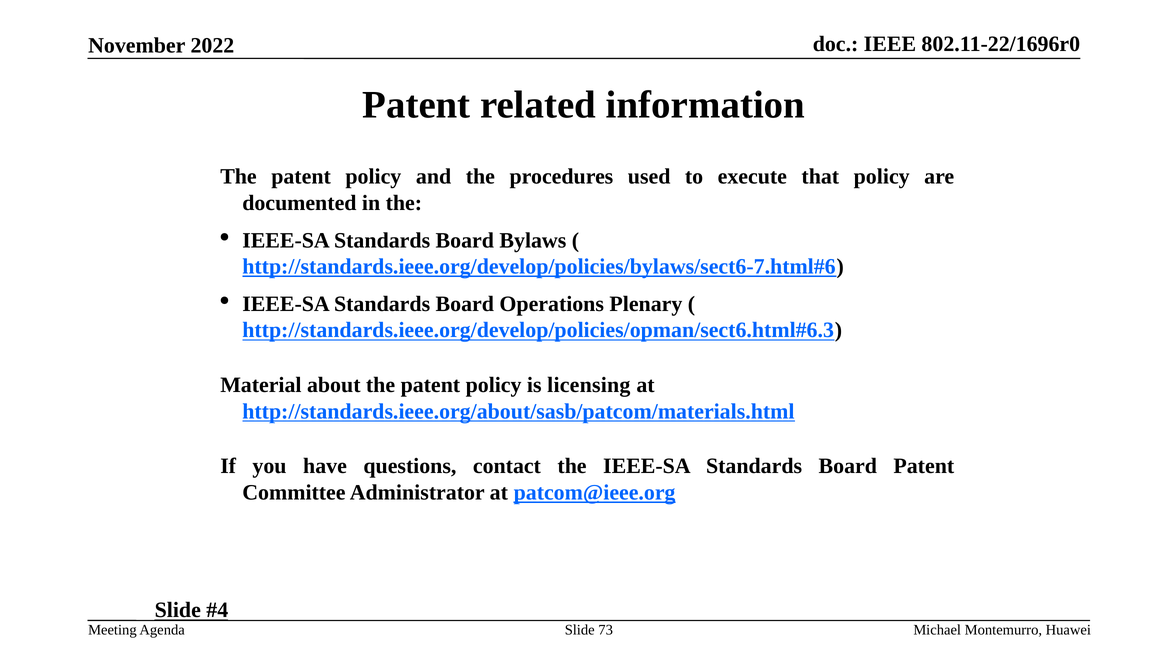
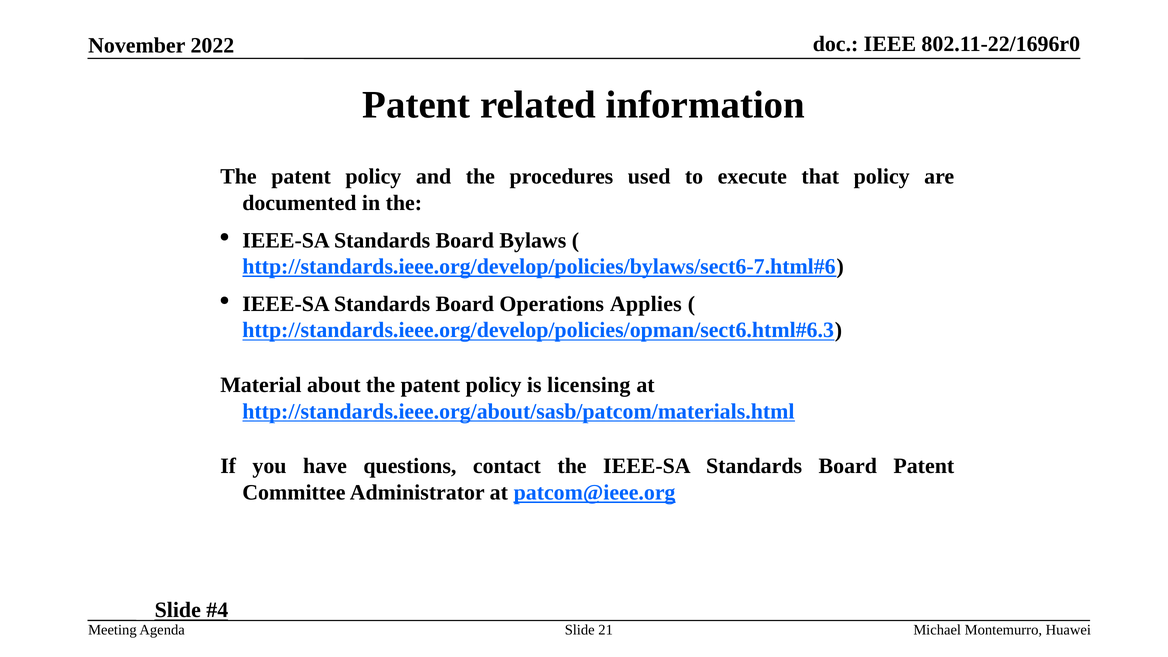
Plenary: Plenary -> Applies
73: 73 -> 21
